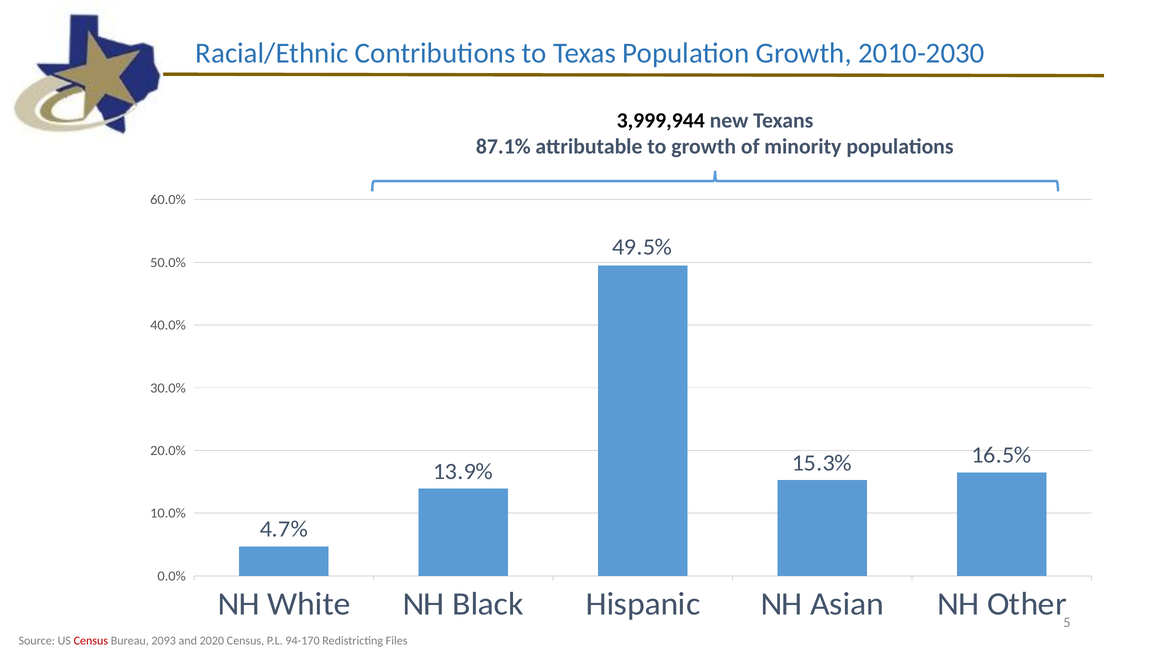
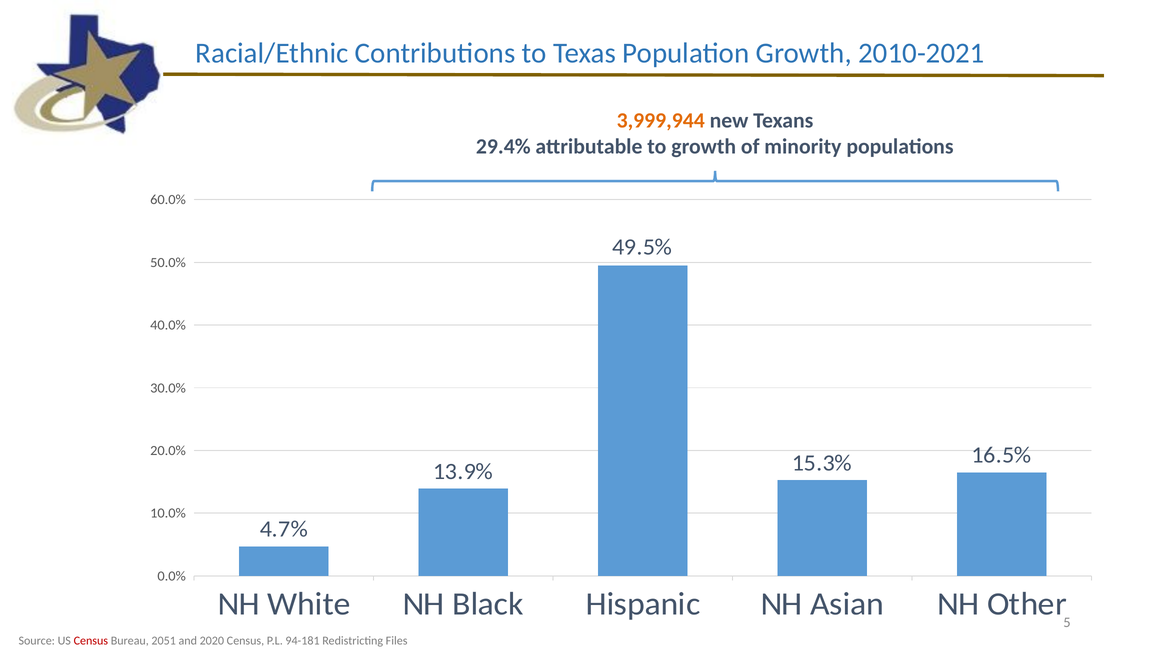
2010-2030: 2010-2030 -> 2010-2021
3,999,944 colour: black -> orange
87.1%: 87.1% -> 29.4%
2093: 2093 -> 2051
94-170: 94-170 -> 94-181
